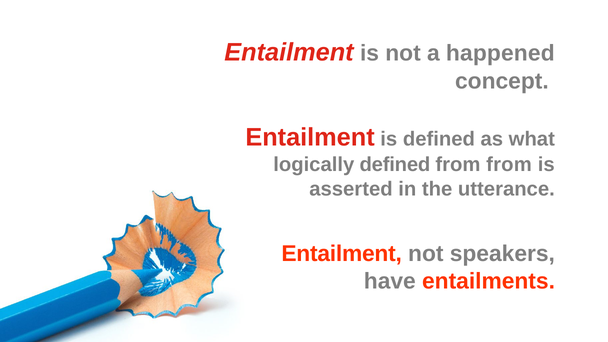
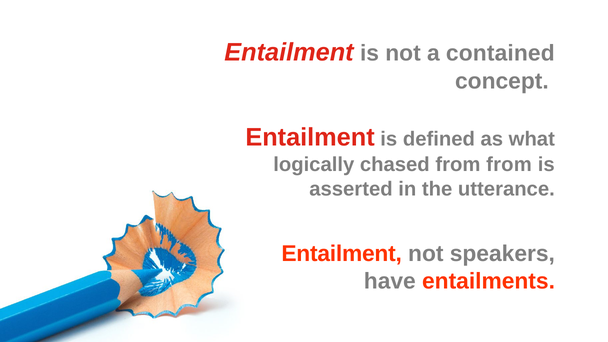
happened: happened -> contained
logically defined: defined -> chased
